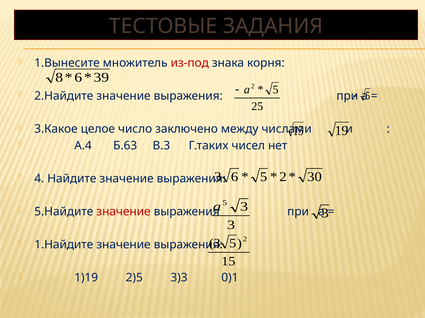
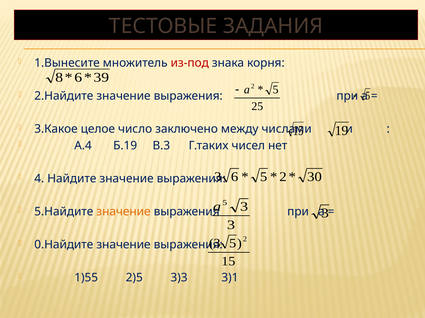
Б.63: Б.63 -> Б.19
значение at (123, 212) colour: red -> orange
1.Найдите: 1.Найдите -> 0.Найдите
1)19: 1)19 -> 1)55
0)1: 0)1 -> 3)1
